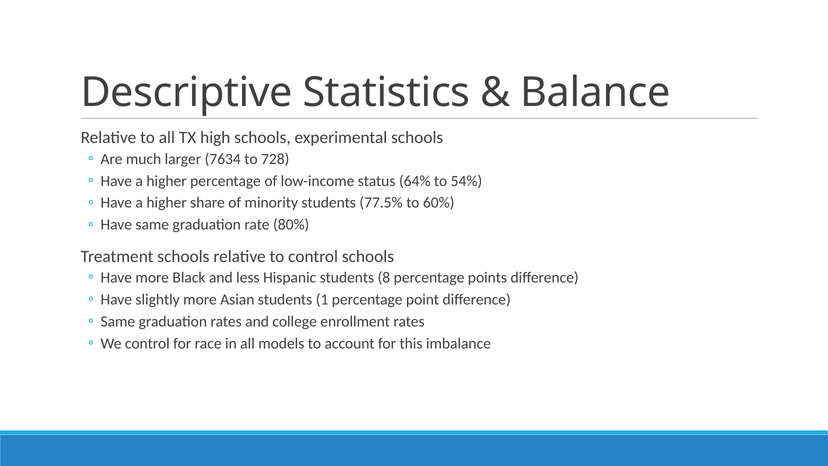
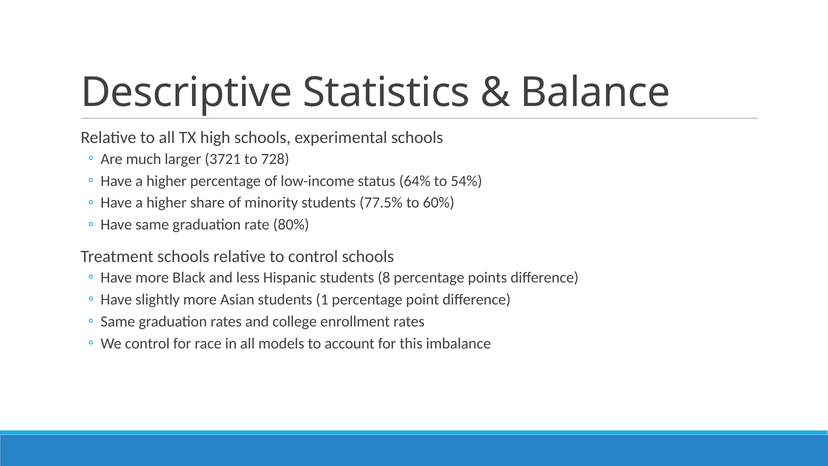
7634: 7634 -> 3721
